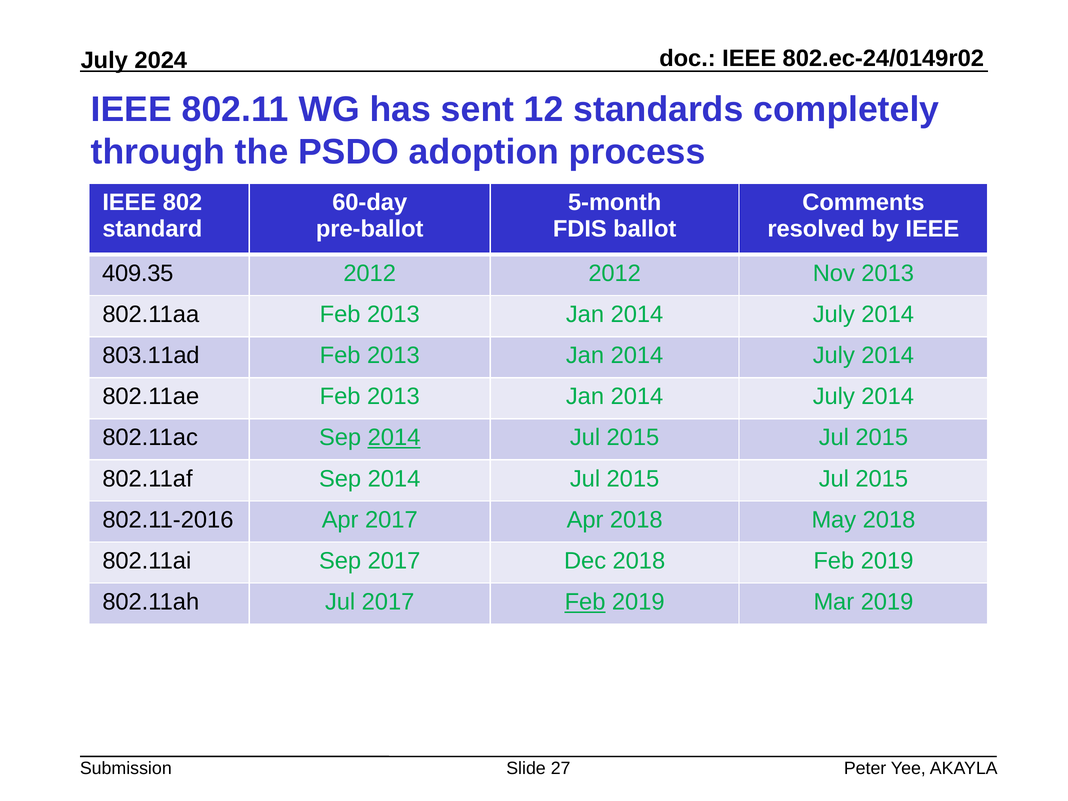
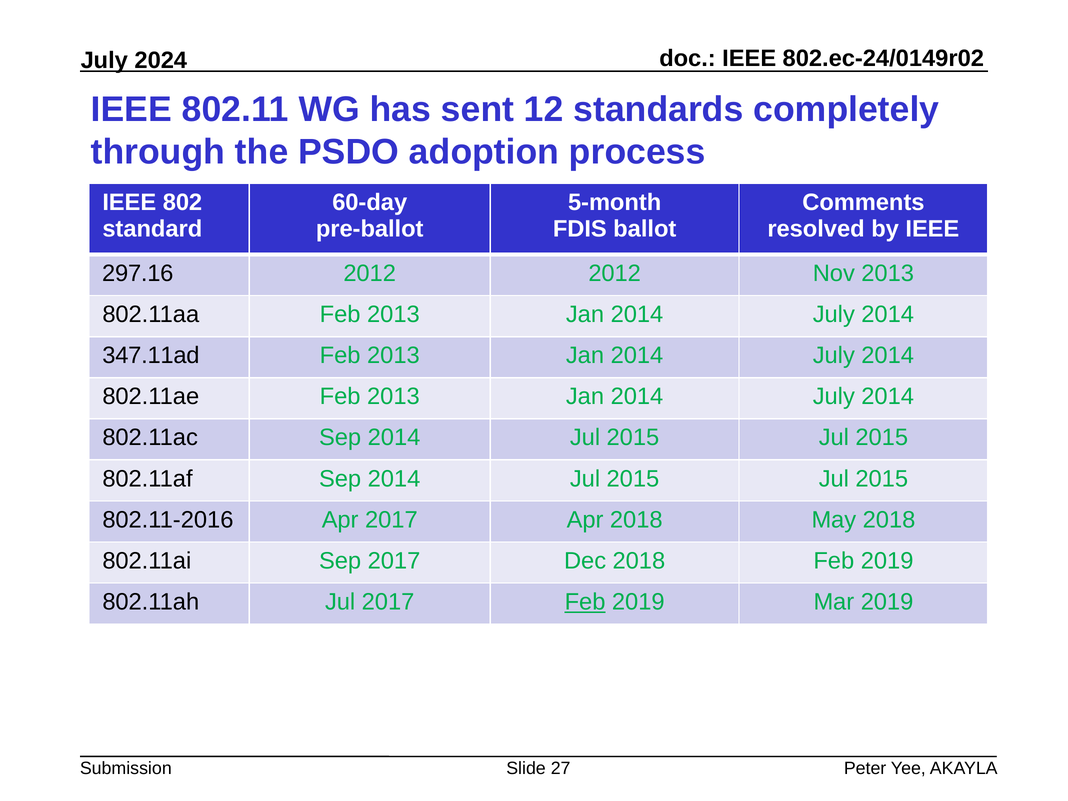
409.35: 409.35 -> 297.16
803.11ad: 803.11ad -> 347.11ad
2014 at (394, 438) underline: present -> none
